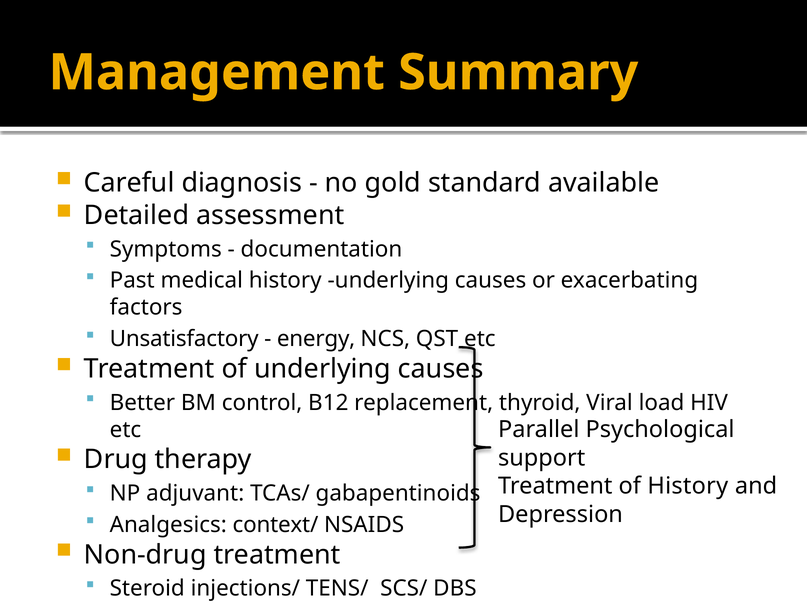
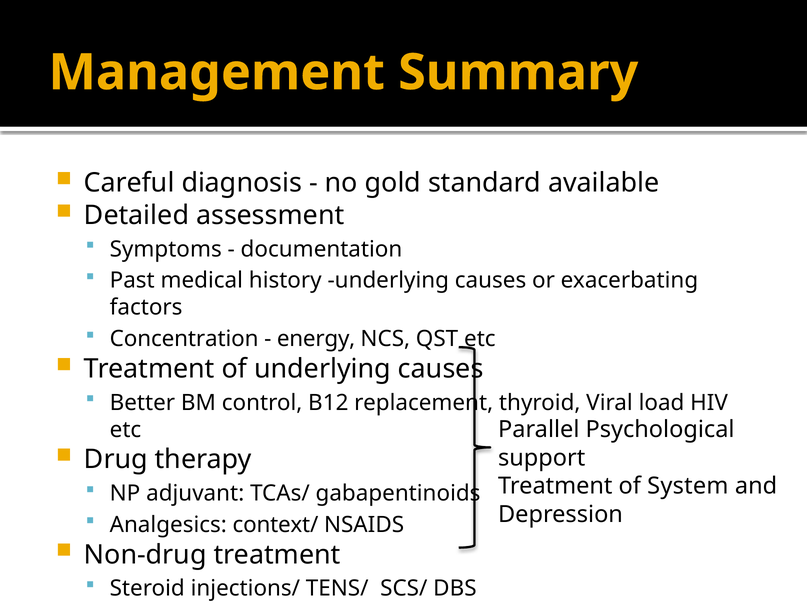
Unsatisfactory: Unsatisfactory -> Concentration
of History: History -> System
